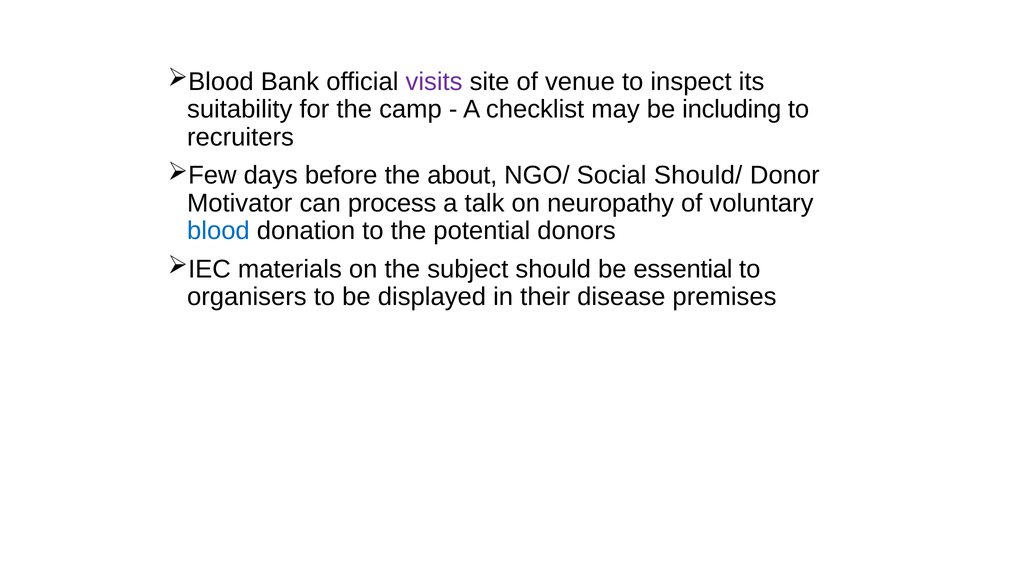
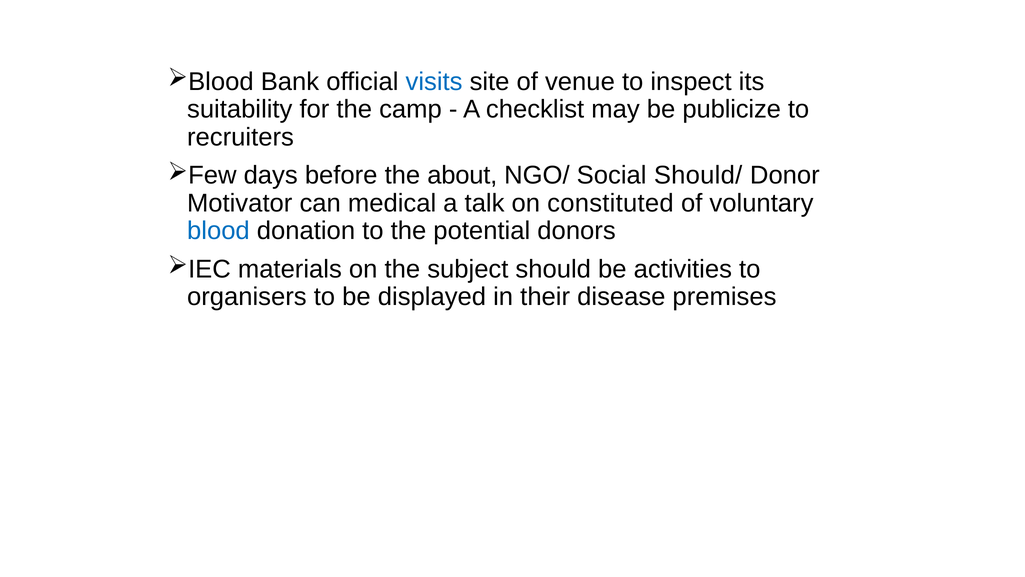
visits colour: purple -> blue
including: including -> publicize
process: process -> medical
neuropathy: neuropathy -> constituted
essential: essential -> activities
